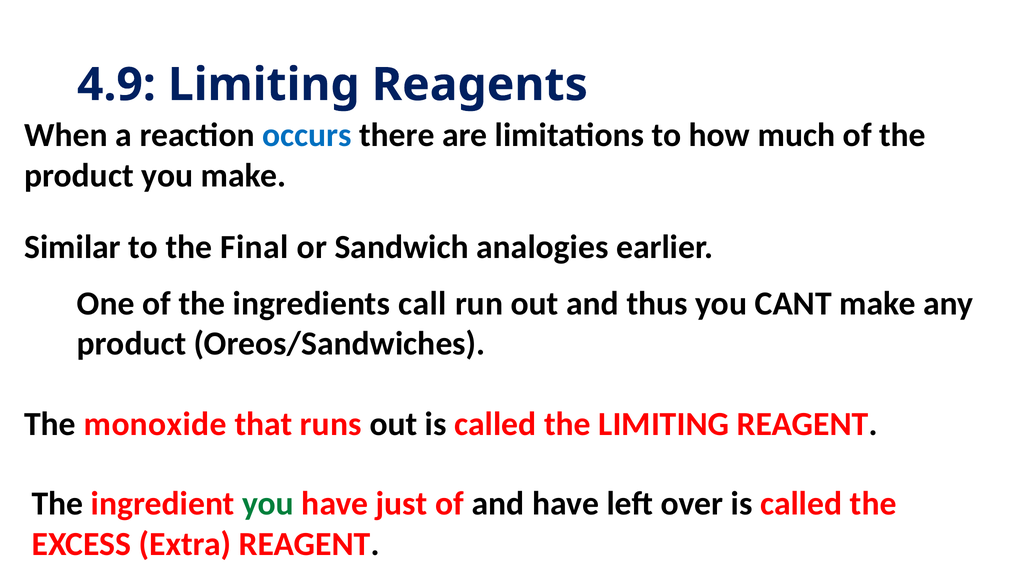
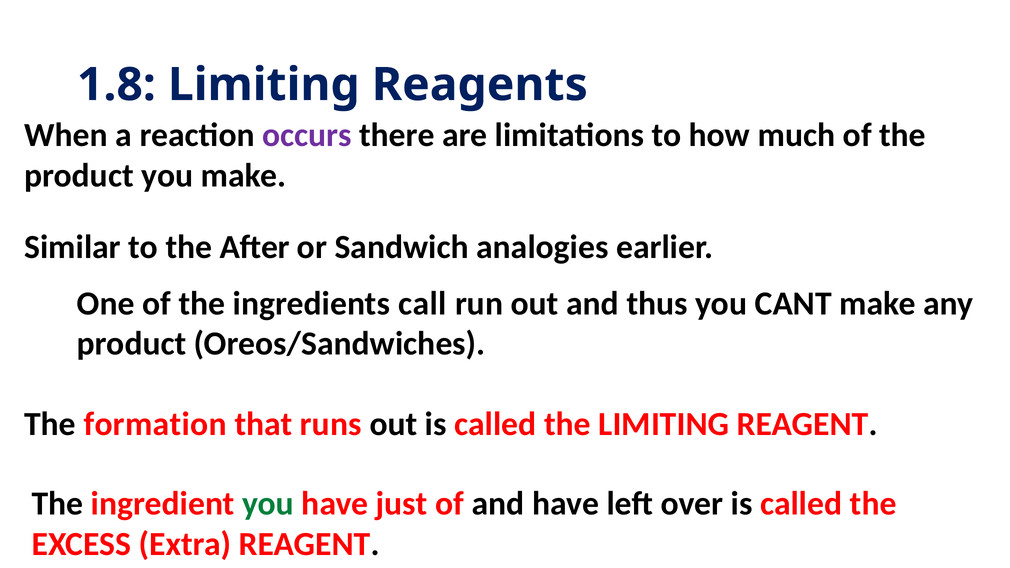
4.9: 4.9 -> 1.8
occurs colour: blue -> purple
Final: Final -> After
monoxide: monoxide -> formation
